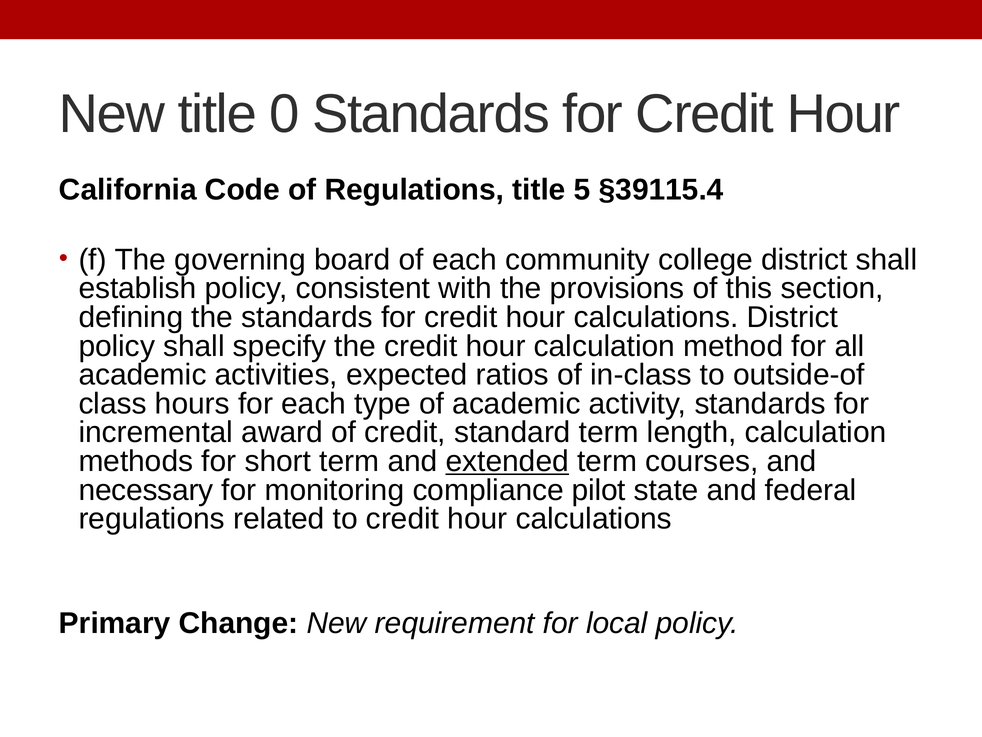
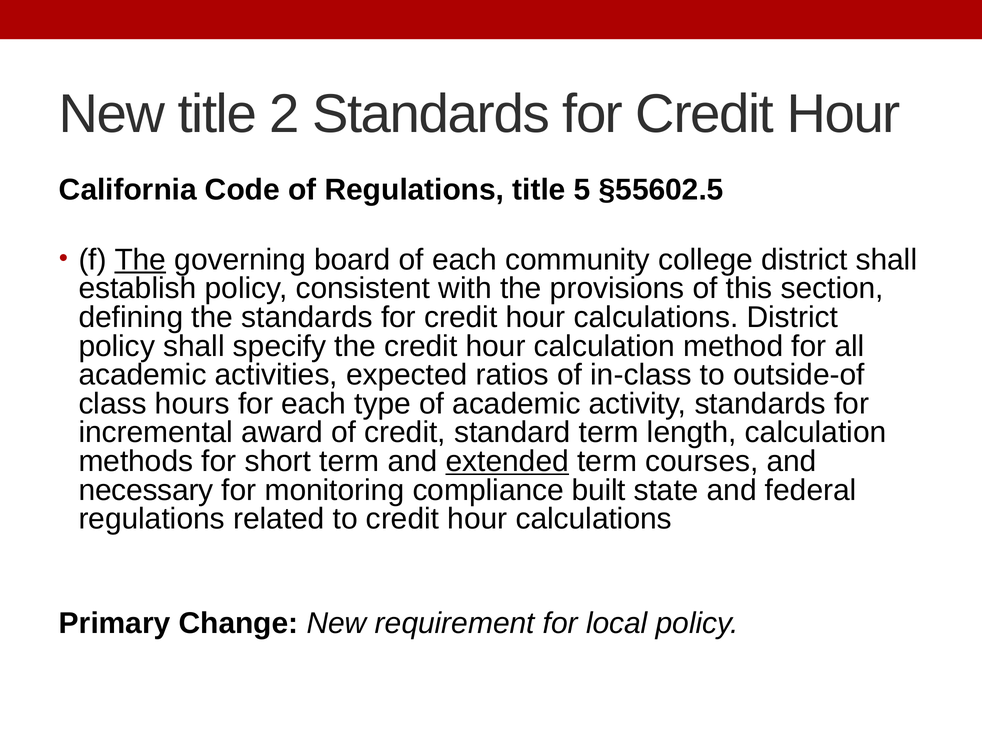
0: 0 -> 2
§39115.4: §39115.4 -> §55602.5
The at (140, 259) underline: none -> present
pilot: pilot -> built
